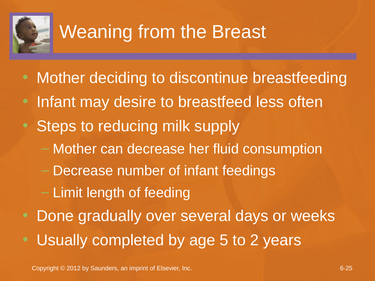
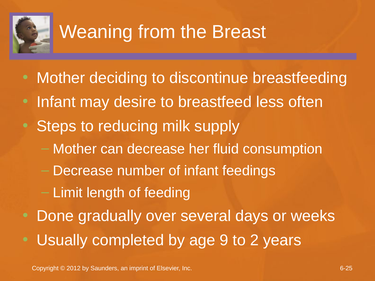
5: 5 -> 9
